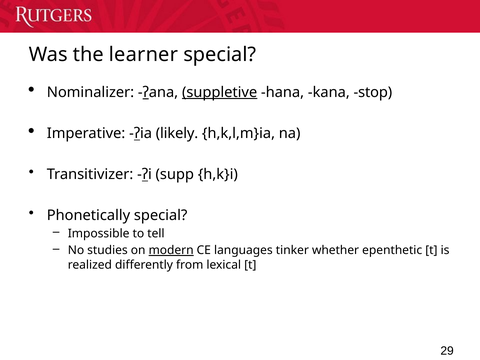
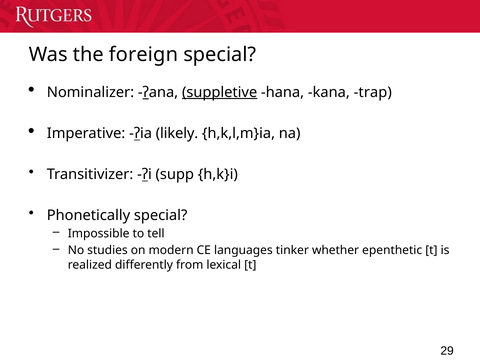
learner: learner -> foreign
stop: stop -> trap
modern underline: present -> none
